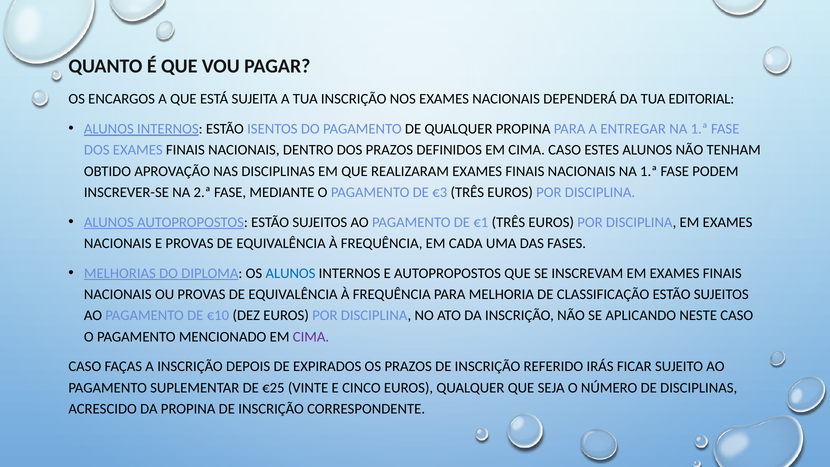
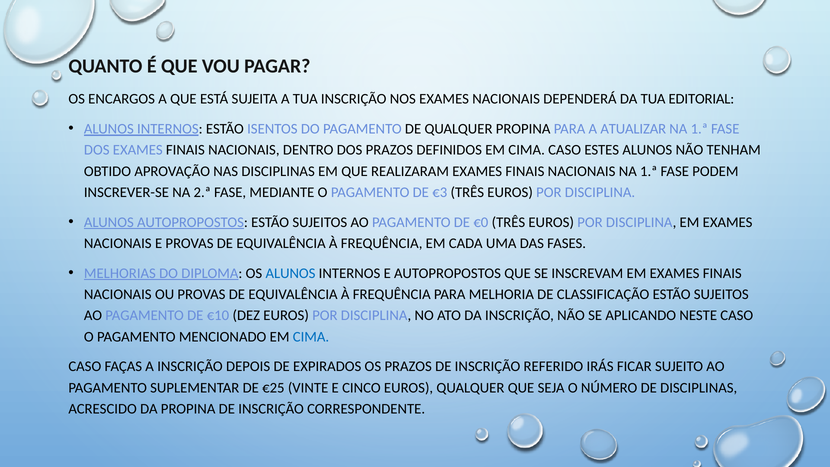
ENTREGAR: ENTREGAR -> ATUALIZAR
€1: €1 -> €0
CIMA at (311, 337) colour: purple -> blue
